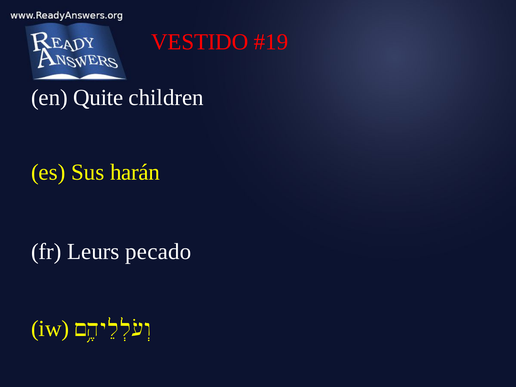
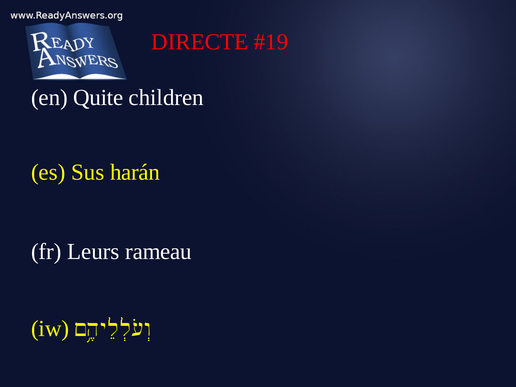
VESTIDO: VESTIDO -> DIRECTE
pecado: pecado -> rameau
